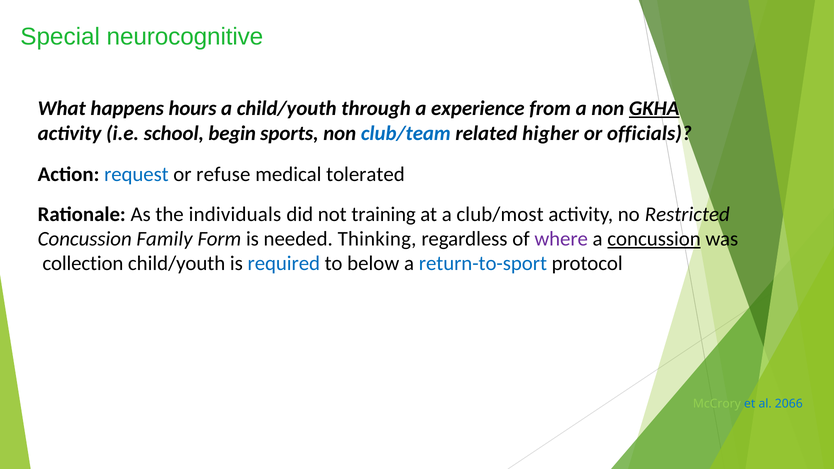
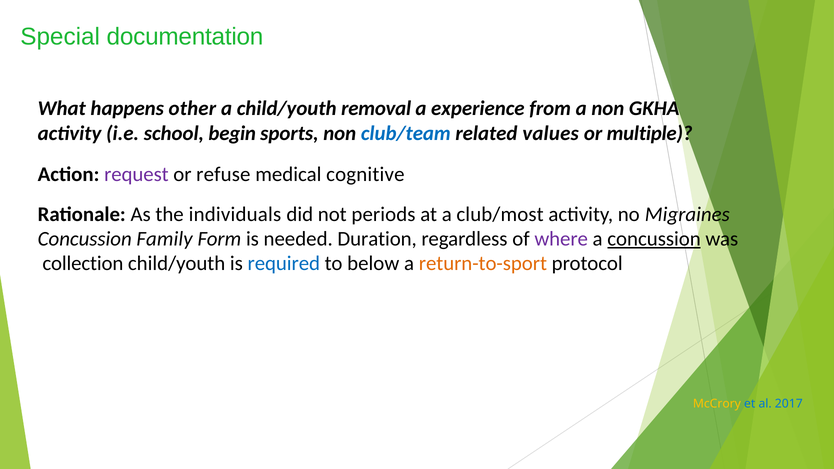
neurocognitive: neurocognitive -> documentation
hours: hours -> other
through: through -> removal
GKHA underline: present -> none
higher: higher -> values
officials: officials -> multiple
request colour: blue -> purple
tolerated: tolerated -> cognitive
training: training -> periods
Restricted: Restricted -> Migraines
Thinking: Thinking -> Duration
return-to-sport colour: blue -> orange
McCrory colour: light green -> yellow
2066: 2066 -> 2017
